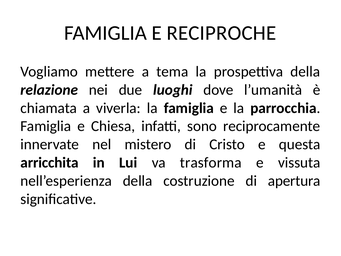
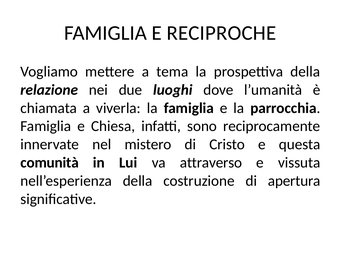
arricchita: arricchita -> comunità
trasforma: trasforma -> attraverso
